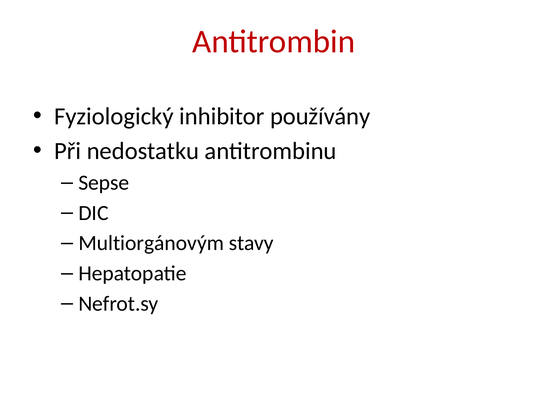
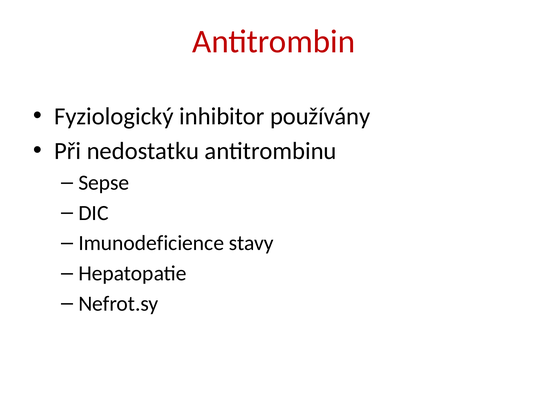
Multiorgánovým: Multiorgánovým -> Imunodeficience
